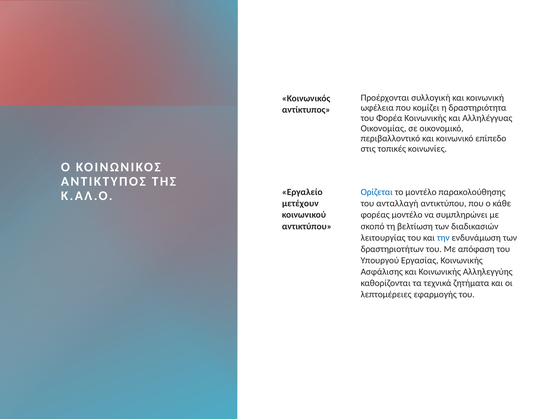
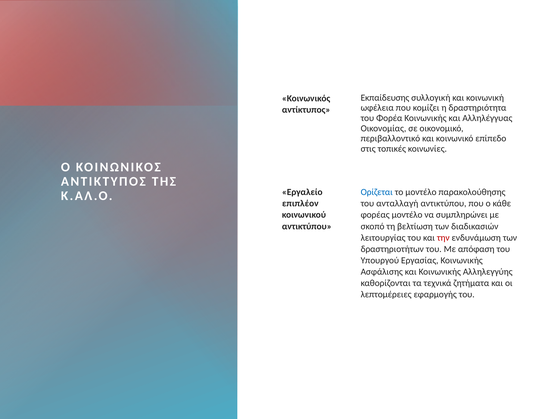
Προέρχονται: Προέρχονται -> Εκπαίδευσης
μετέχουν: μετέχουν -> επιπλέον
την colour: blue -> red
